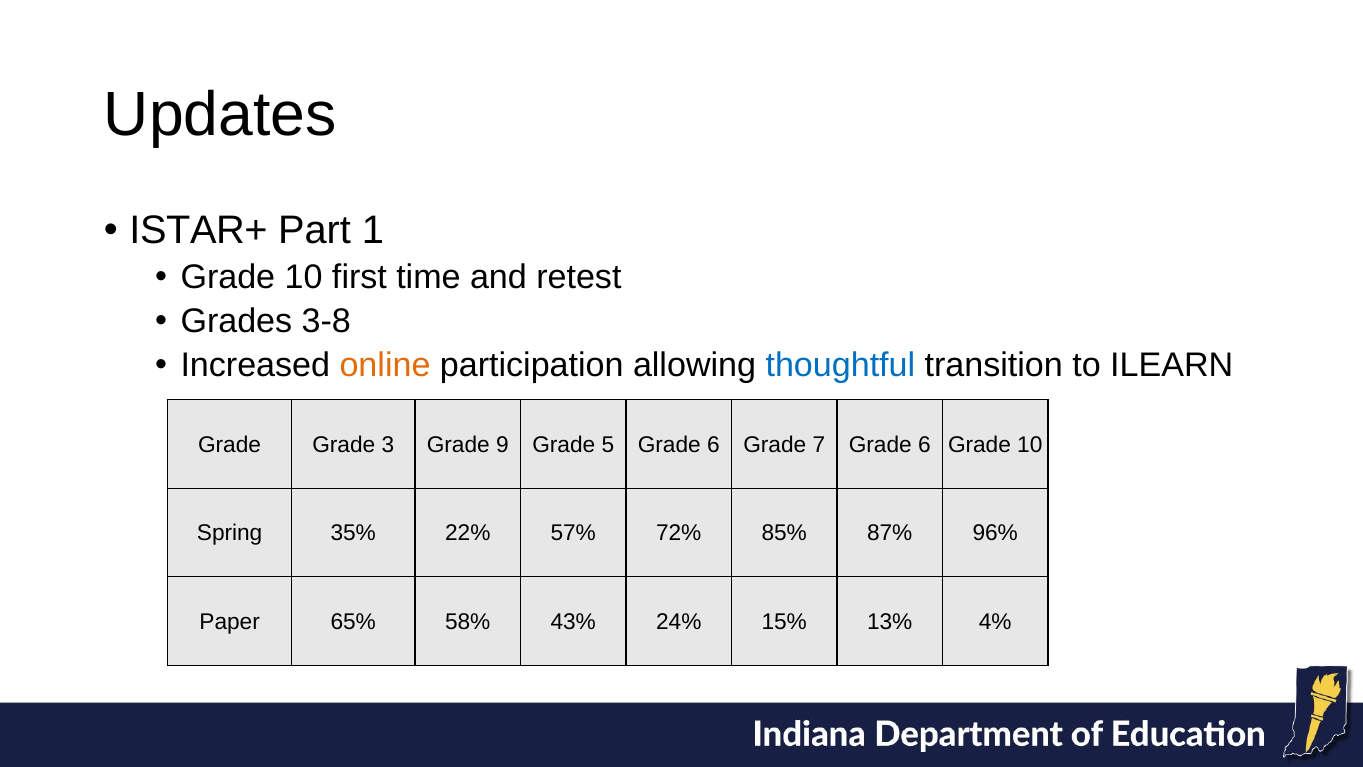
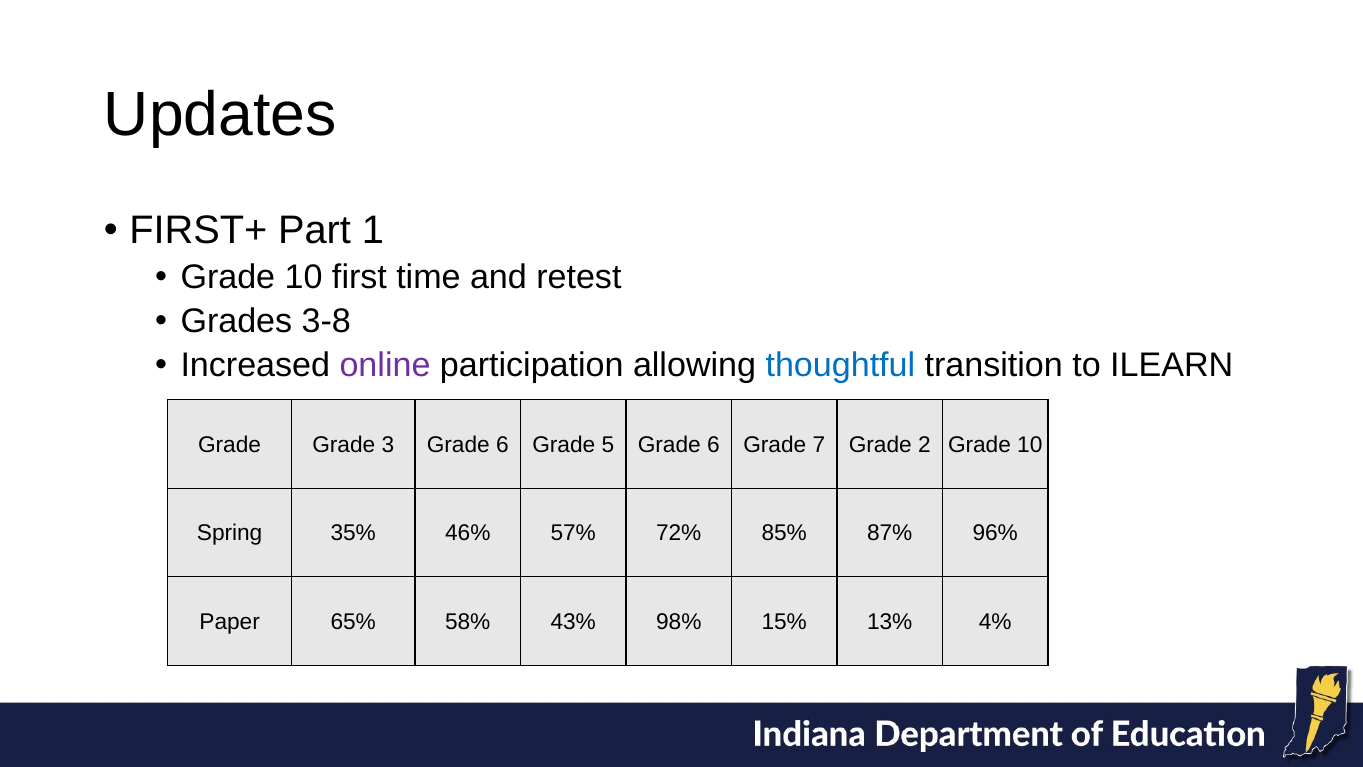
ISTAR+: ISTAR+ -> FIRST+
online colour: orange -> purple
3 Grade 9: 9 -> 6
7 Grade 6: 6 -> 2
22%: 22% -> 46%
24%: 24% -> 98%
